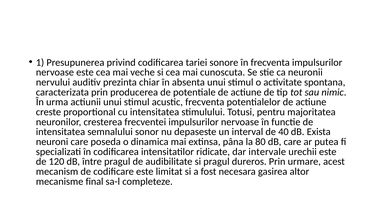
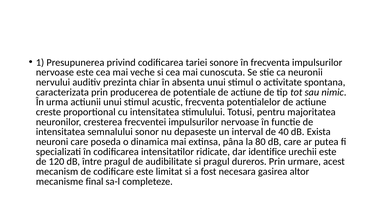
intervale: intervale -> identifice
